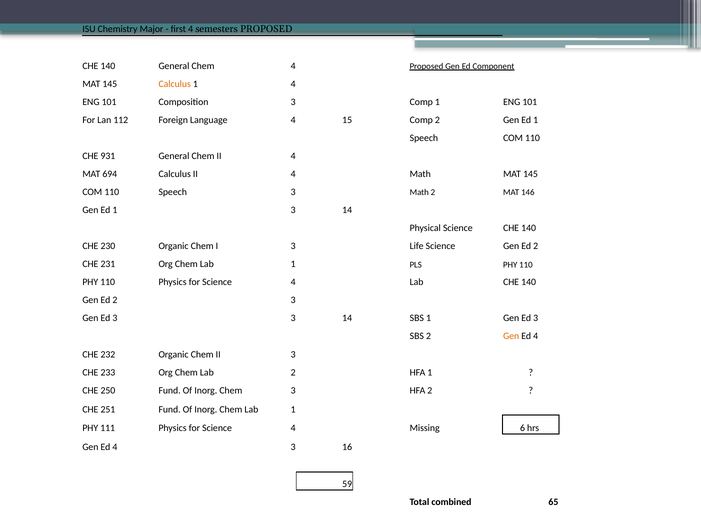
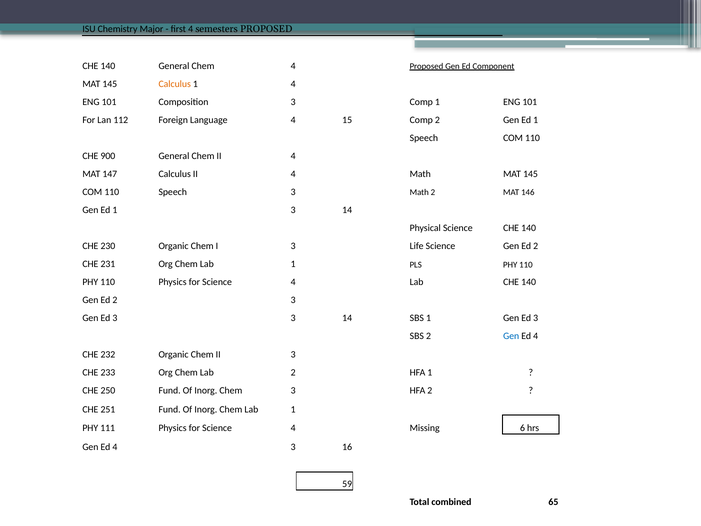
931: 931 -> 900
694: 694 -> 147
Gen at (511, 336) colour: orange -> blue
